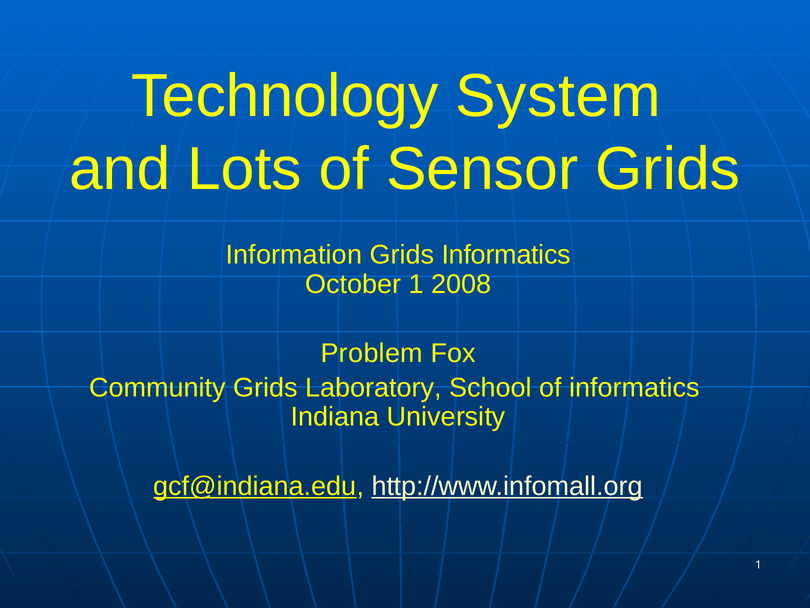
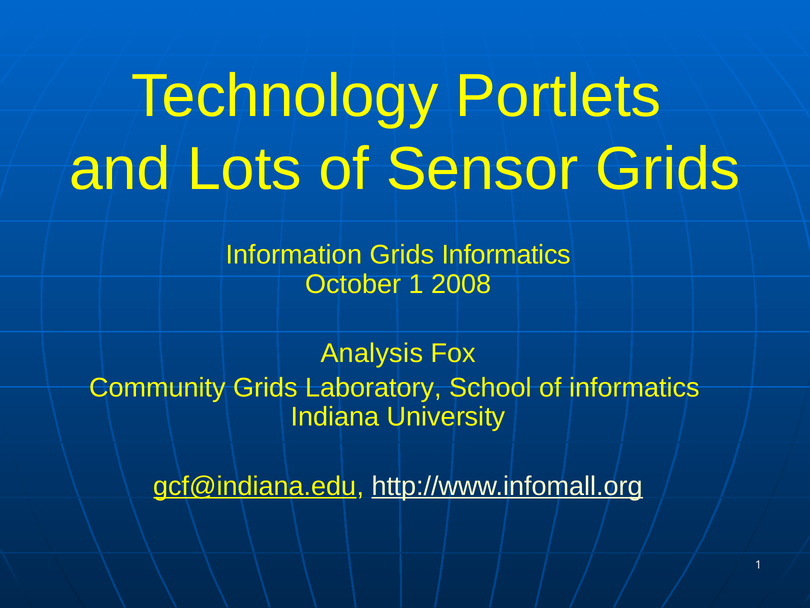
System: System -> Portlets
Problem: Problem -> Analysis
